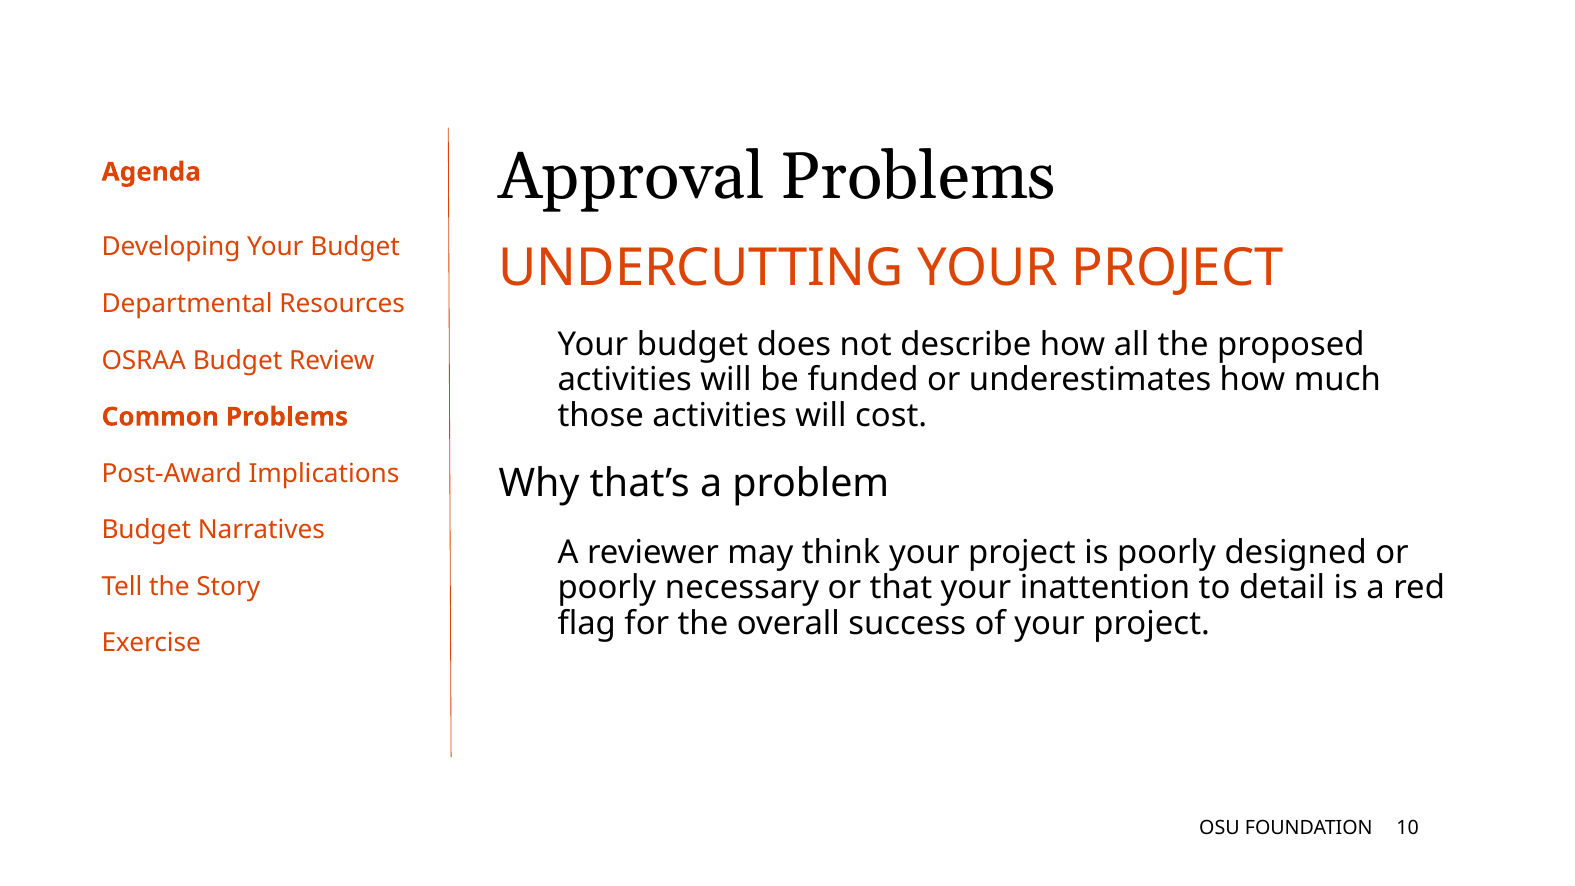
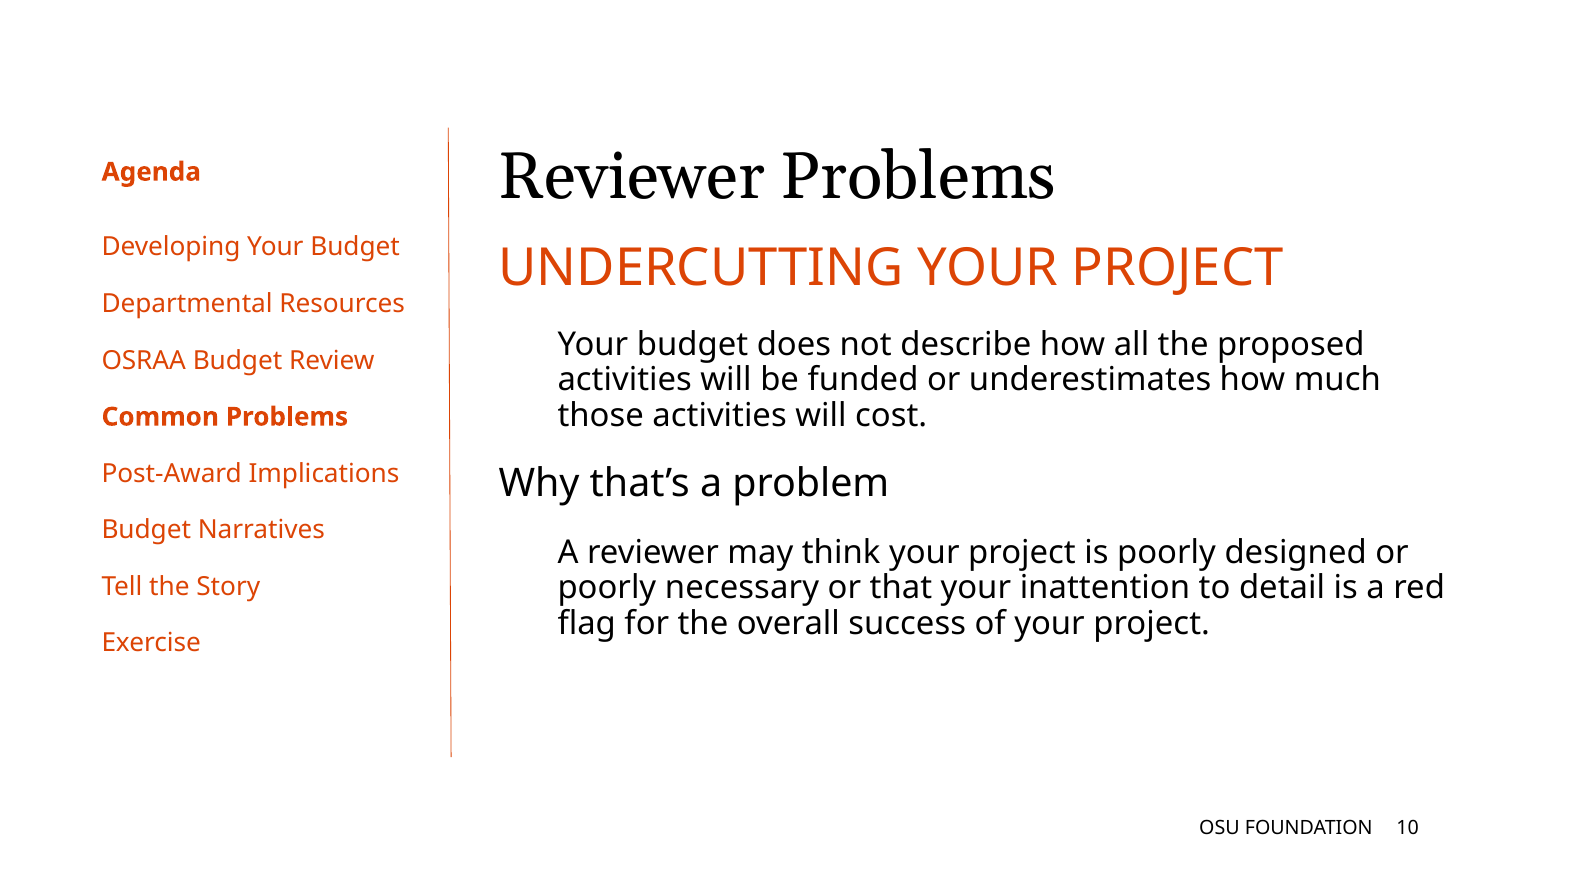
Approval at (632, 177): Approval -> Reviewer
